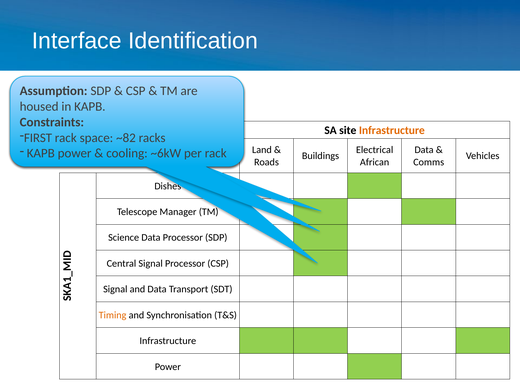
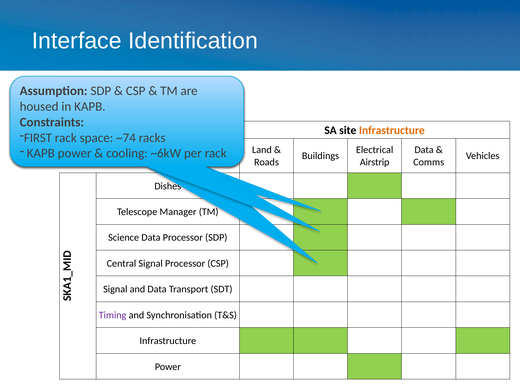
~82: ~82 -> ~74
African: African -> Airstrip
Timing colour: orange -> purple
